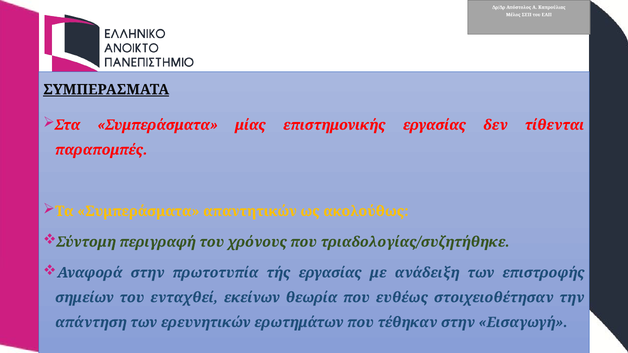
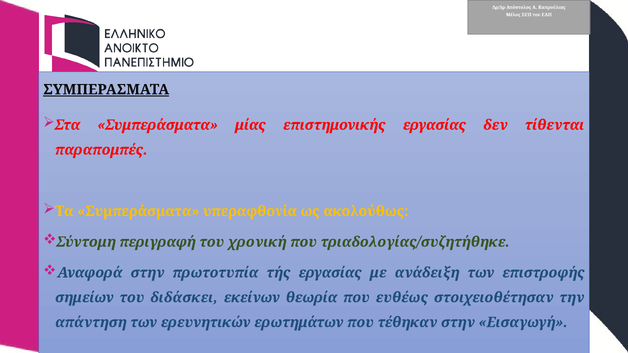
απαντητικών: απαντητικών -> υπεραφθονία
χρόνους: χρόνους -> χρονική
ενταχθεί: ενταχθεί -> διδάσκει
